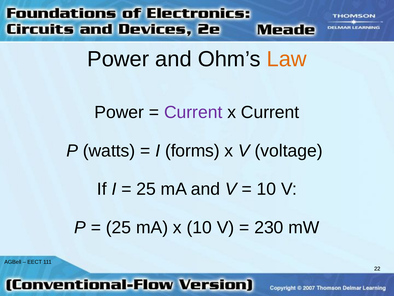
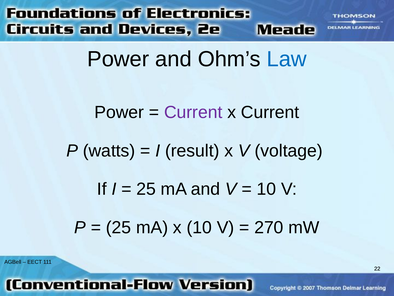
Law colour: orange -> blue
forms: forms -> result
230: 230 -> 270
